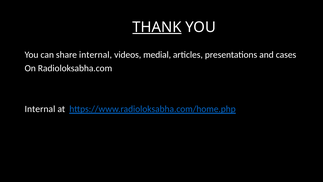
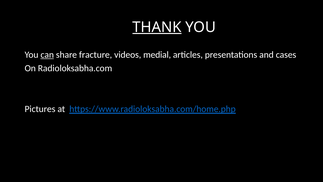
can underline: none -> present
share internal: internal -> fracture
Internal at (40, 109): Internal -> Pictures
